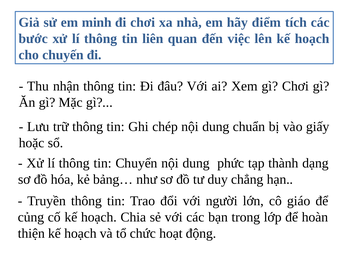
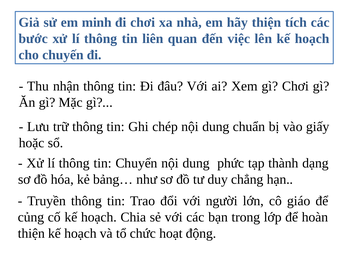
hãy điểm: điểm -> thiện
